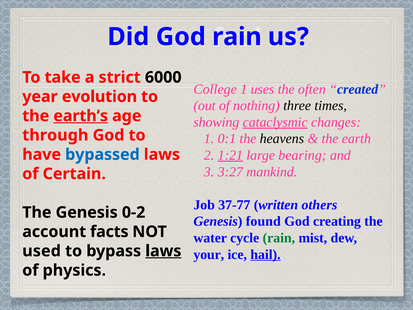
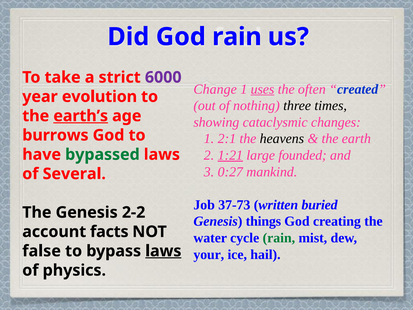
6000 colour: black -> purple
College: College -> Change
uses underline: none -> present
cataclysmic underline: present -> none
0:1: 0:1 -> 2:1
through: through -> burrows
bearing: bearing -> founded
bypassed colour: blue -> green
3:27: 3:27 -> 0:27
Certain: Certain -> Several
37-77: 37-77 -> 37-73
others: others -> buried
0-2: 0-2 -> 2-2
found: found -> things
hail underline: present -> none
used: used -> false
